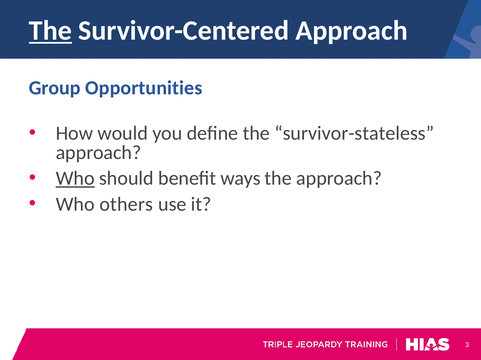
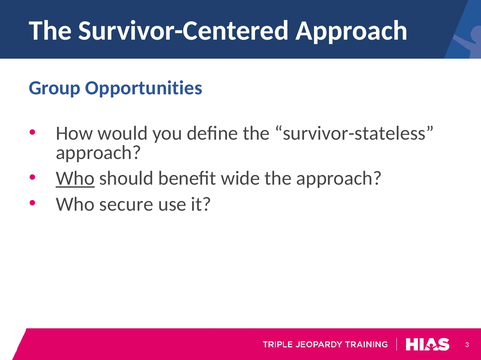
The at (50, 31) underline: present -> none
ways: ways -> wide
others: others -> secure
